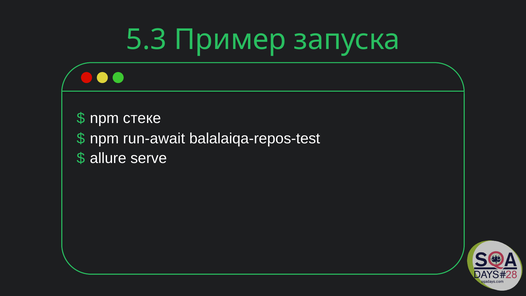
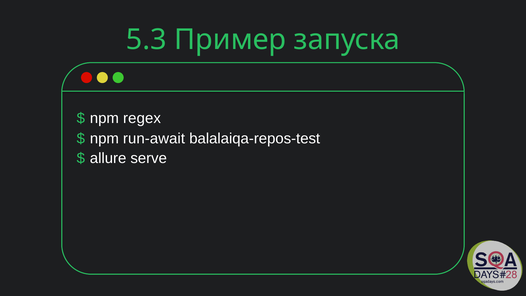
стеке: стеке -> regex
